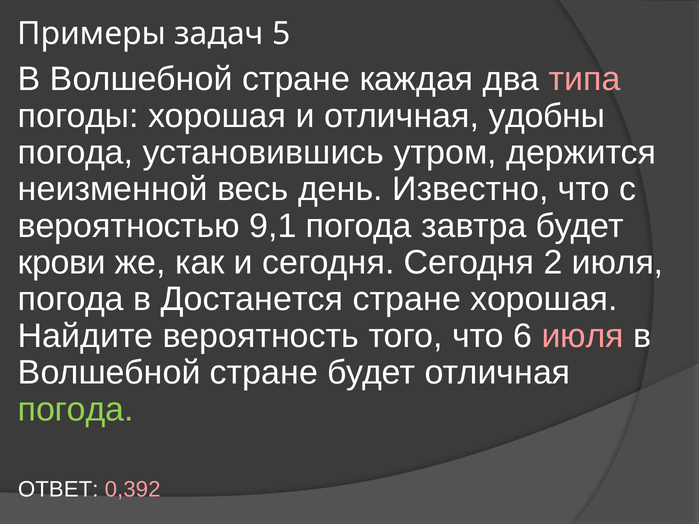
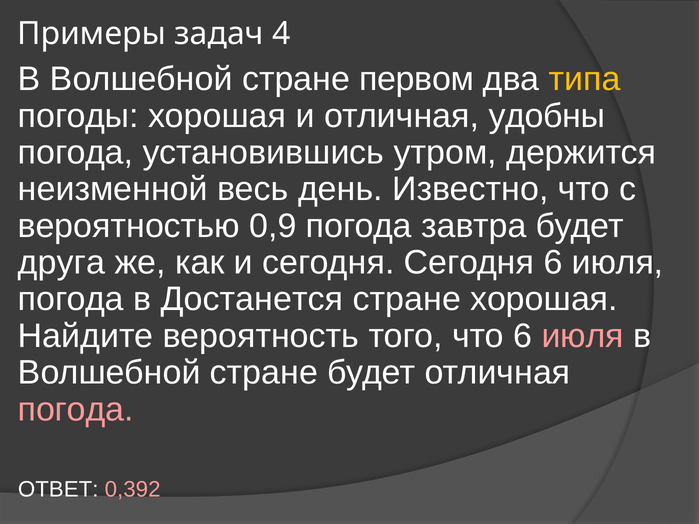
5: 5 -> 4
каждая: каждая -> первом
типа colour: pink -> yellow
9,1: 9,1 -> 0,9
крови: крови -> друга
Сегодня 2: 2 -> 6
погода at (76, 410) colour: light green -> pink
